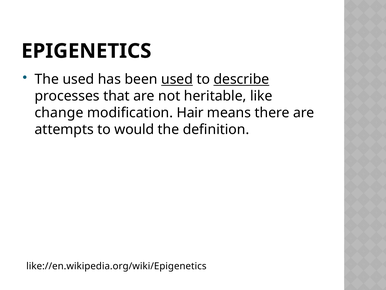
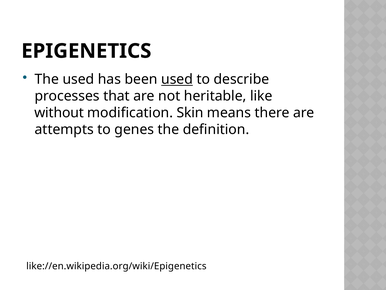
describe underline: present -> none
change: change -> without
Hair: Hair -> Skin
would: would -> genes
